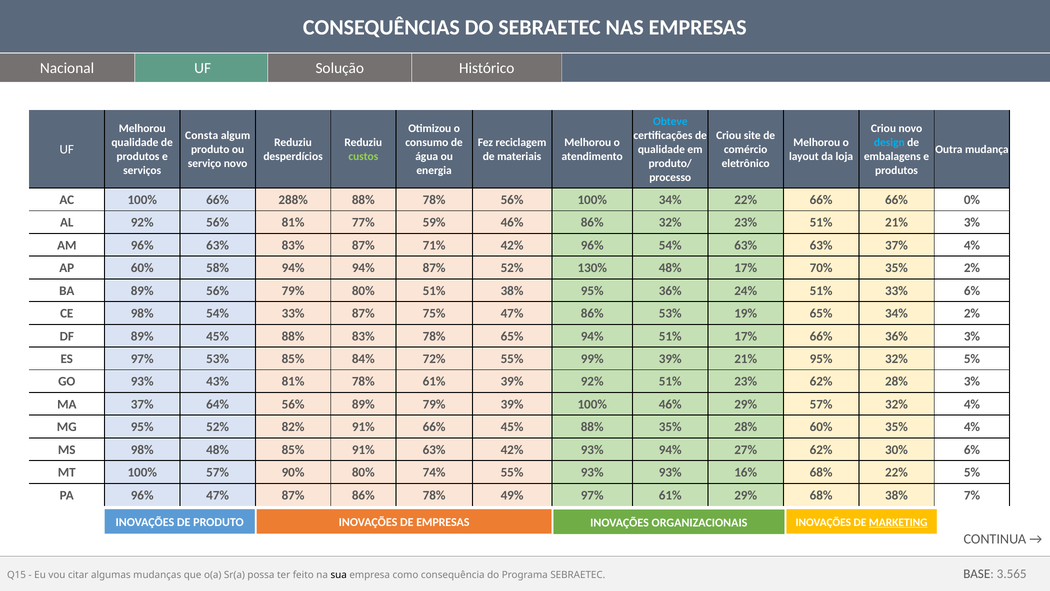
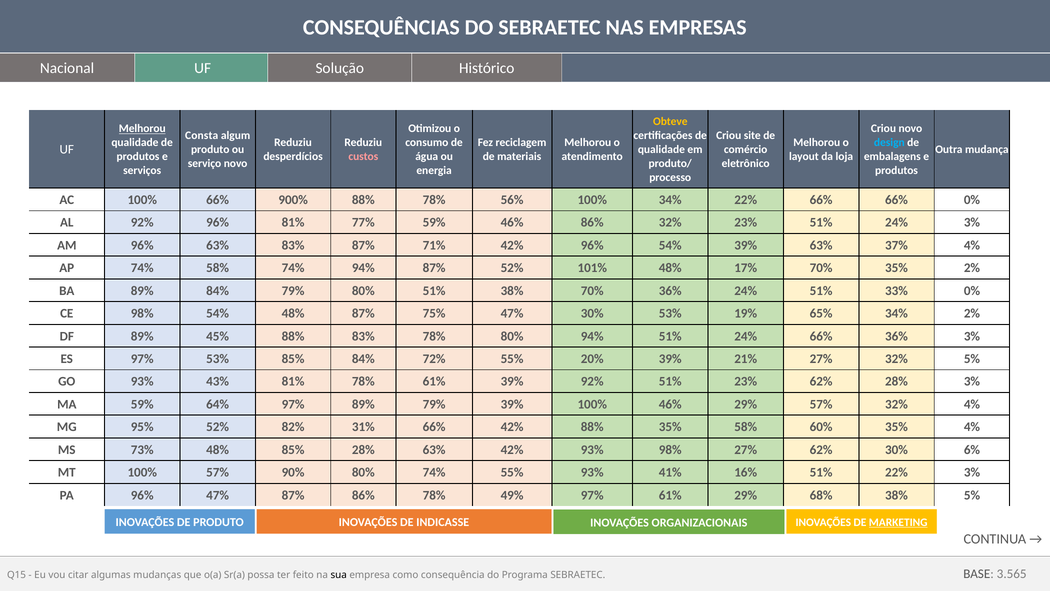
Obteve colour: light blue -> yellow
Melhorou at (142, 129) underline: none -> present
custos colour: light green -> pink
288%: 288% -> 900%
92% 56%: 56% -> 96%
23% 51% 21%: 21% -> 24%
54% 63%: 63% -> 39%
AP 60%: 60% -> 74%
58% 94%: 94% -> 74%
130%: 130% -> 101%
89% 56%: 56% -> 84%
38% 95%: 95% -> 70%
33% 6%: 6% -> 0%
54% 33%: 33% -> 48%
47% 86%: 86% -> 30%
78% 65%: 65% -> 80%
94% 51% 17%: 17% -> 24%
99%: 99% -> 20%
21% 95%: 95% -> 27%
MA 37%: 37% -> 59%
64% 56%: 56% -> 97%
82% 91%: 91% -> 31%
66% 45%: 45% -> 42%
35% 28%: 28% -> 58%
MS 98%: 98% -> 73%
85% 91%: 91% -> 28%
93% 94%: 94% -> 98%
93% 93%: 93% -> 41%
16% 68%: 68% -> 51%
22% 5%: 5% -> 3%
38% 7%: 7% -> 5%
DE EMPRESAS: EMPRESAS -> INDICASSE
